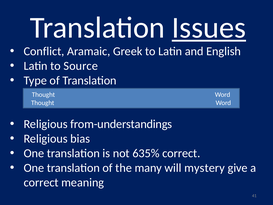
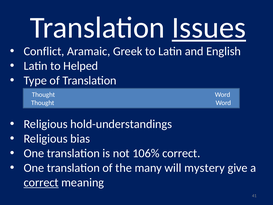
Source: Source -> Helped
from-understandings: from-understandings -> hold-understandings
635%: 635% -> 106%
correct at (41, 182) underline: none -> present
